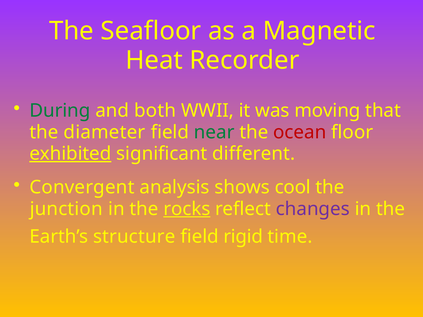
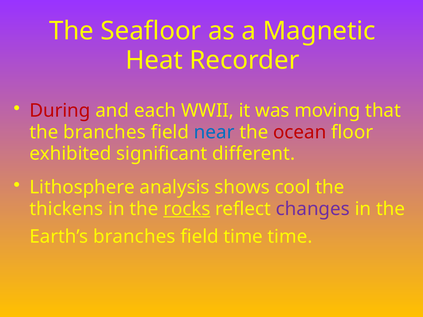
During colour: green -> red
both: both -> each
the diameter: diameter -> branches
near colour: green -> blue
exhibited underline: present -> none
Convergent: Convergent -> Lithosphere
junction: junction -> thickens
Earth’s structure: structure -> branches
field rigid: rigid -> time
